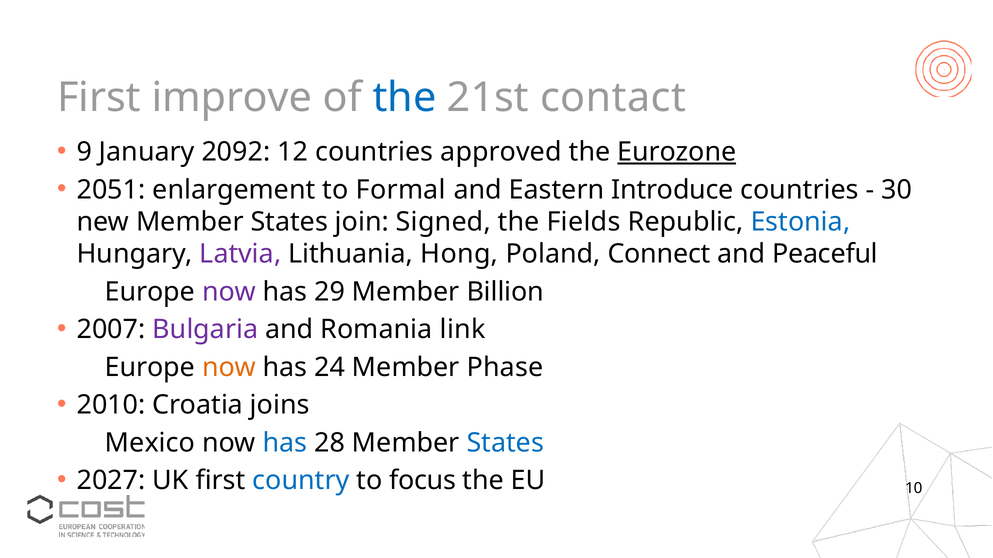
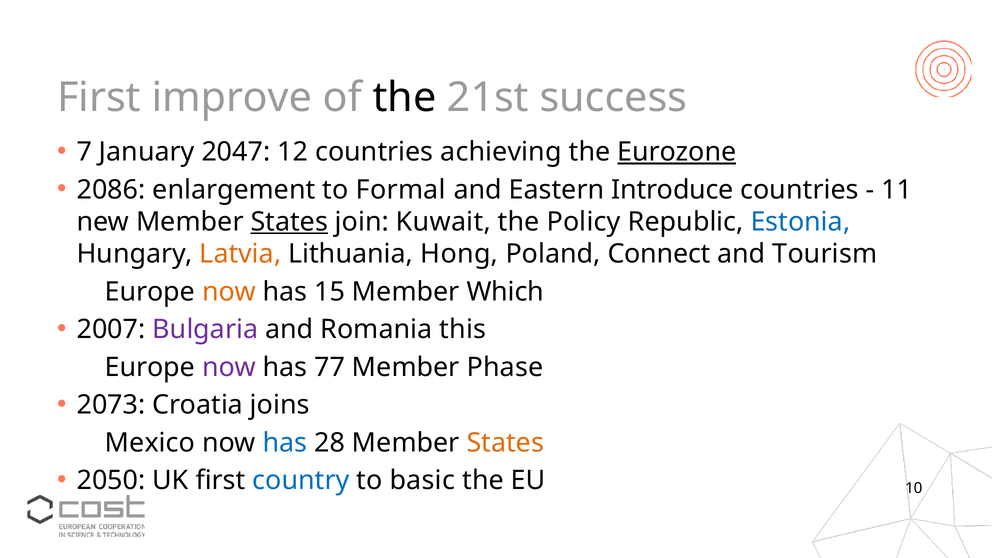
the at (404, 98) colour: blue -> black
contact: contact -> success
9: 9 -> 7
2092: 2092 -> 2047
approved: approved -> achieving
2051: 2051 -> 2086
30: 30 -> 11
States at (289, 222) underline: none -> present
Signed: Signed -> Kuwait
Fields: Fields -> Policy
Latvia colour: purple -> orange
Peaceful: Peaceful -> Tourism
now at (229, 292) colour: purple -> orange
29: 29 -> 15
Billion: Billion -> Which
link: link -> this
now at (229, 368) colour: orange -> purple
24: 24 -> 77
2010: 2010 -> 2073
States at (505, 443) colour: blue -> orange
2027: 2027 -> 2050
focus: focus -> basic
